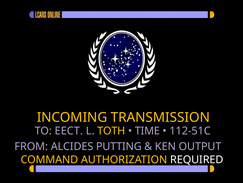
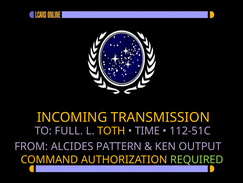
EECT: EECT -> FULL
PUTTING: PUTTING -> PATTERN
REQUIRED colour: white -> light green
